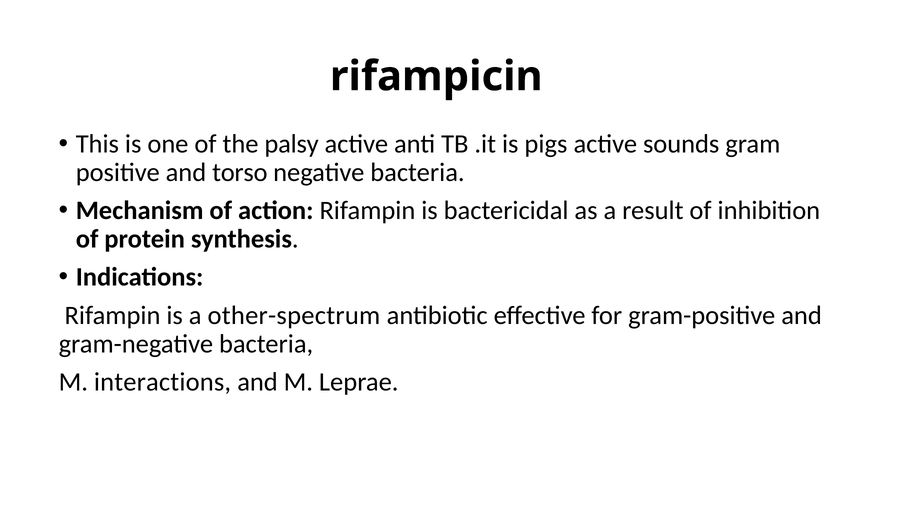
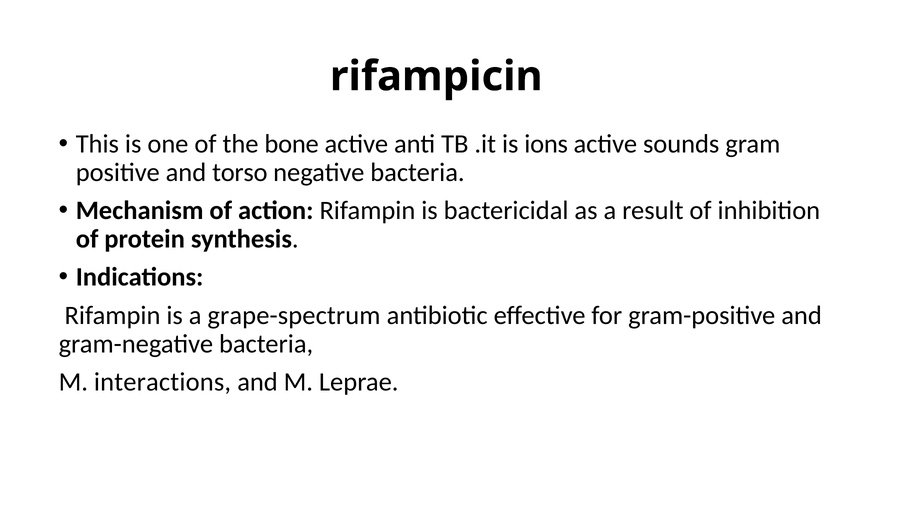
palsy: palsy -> bone
pigs: pigs -> ions
other-spectrum: other-spectrum -> grape-spectrum
